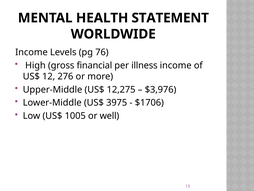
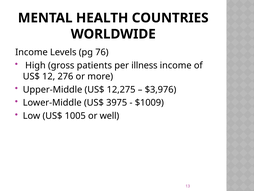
STATEMENT: STATEMENT -> COUNTRIES
financial: financial -> patients
$1706: $1706 -> $1009
